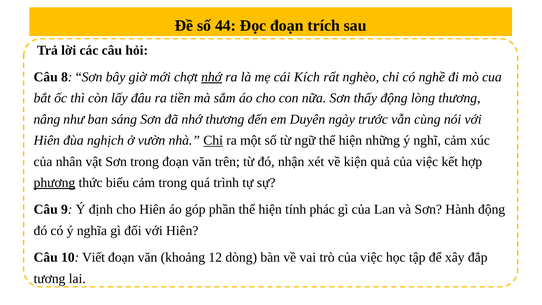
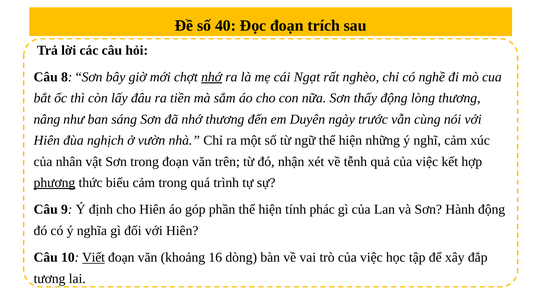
44: 44 -> 40
Kích: Kích -> Ngạt
Chỉ at (213, 140) underline: present -> none
kiện: kiện -> tễnh
Viết underline: none -> present
12: 12 -> 16
